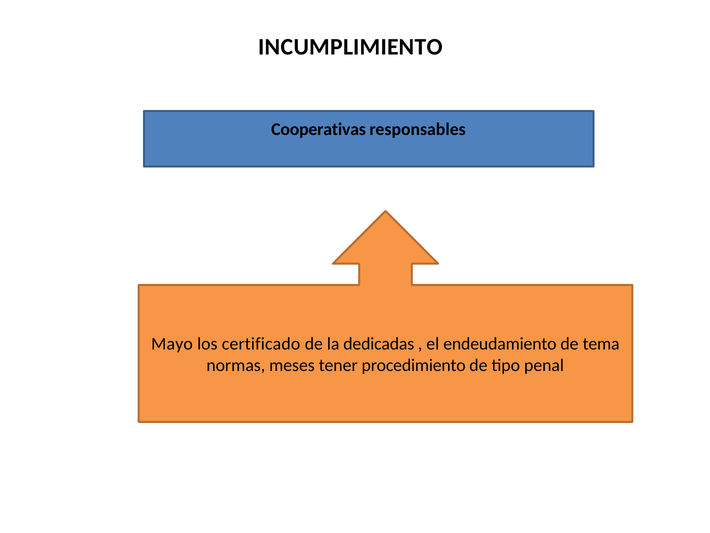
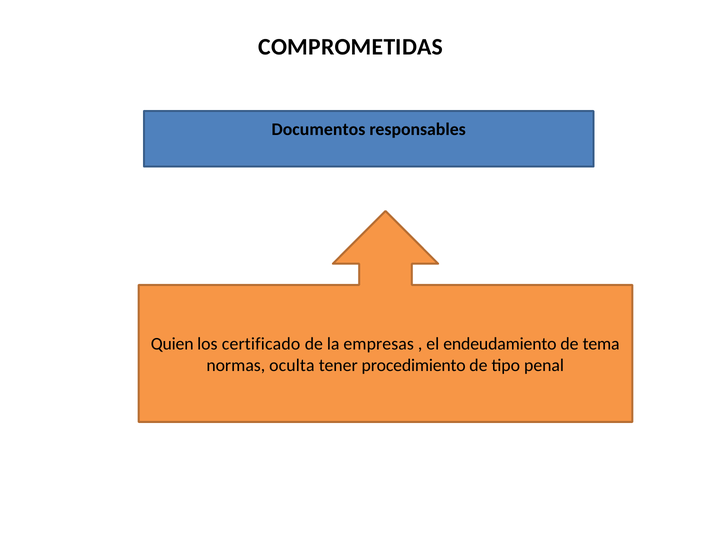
INCUMPLIMIENTO: INCUMPLIMIENTO -> COMPROMETIDAS
Cooperativas: Cooperativas -> Documentos
Mayo: Mayo -> Quien
dedicadas: dedicadas -> empresas
meses: meses -> oculta
